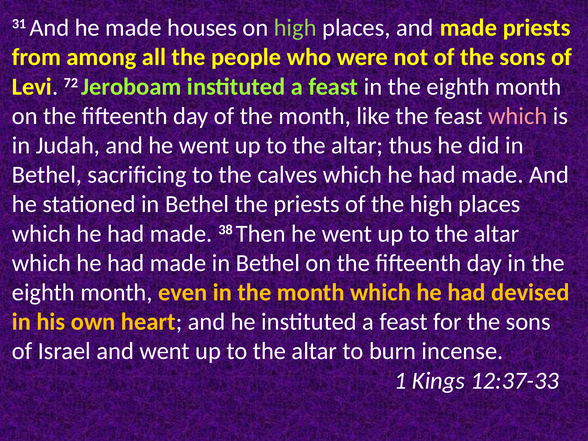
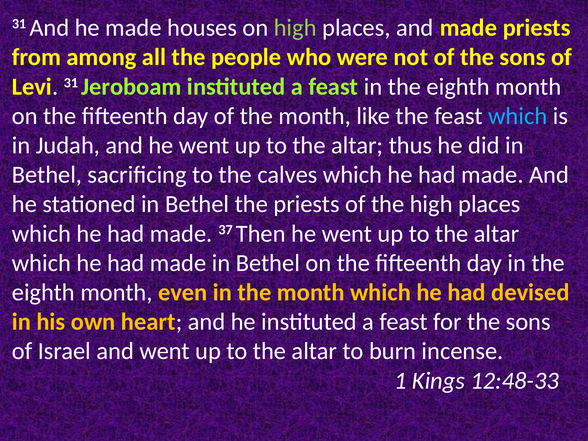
Levi 72: 72 -> 31
which at (518, 116) colour: pink -> light blue
38: 38 -> 37
12:37-33: 12:37-33 -> 12:48-33
